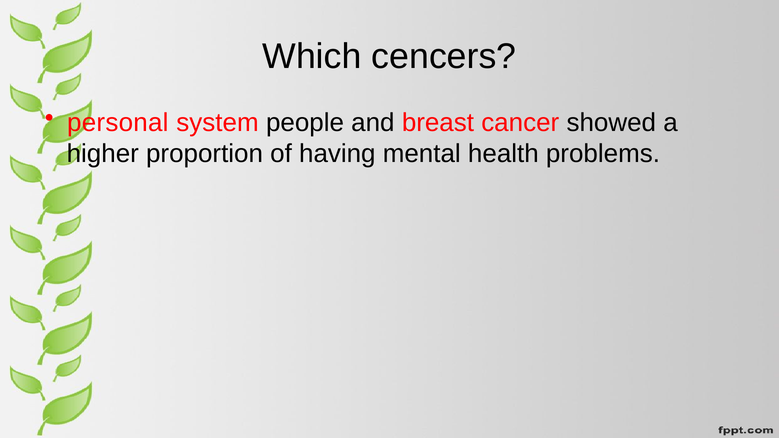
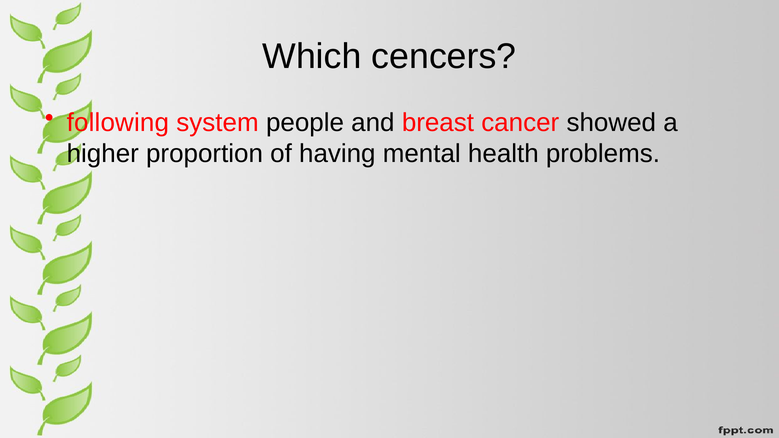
personal: personal -> following
